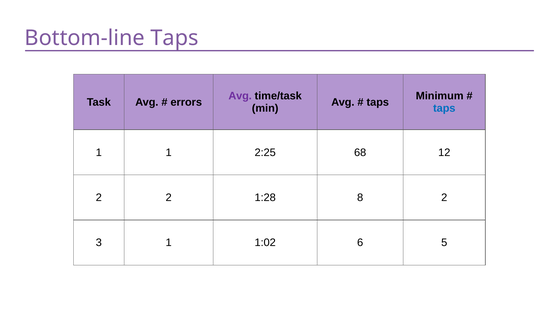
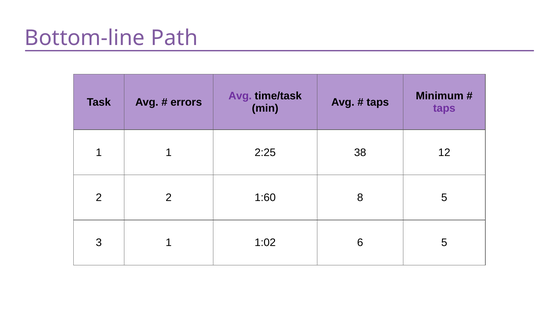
Bottom-line Taps: Taps -> Path
taps at (444, 108) colour: blue -> purple
68: 68 -> 38
1:28: 1:28 -> 1:60
8 2: 2 -> 5
